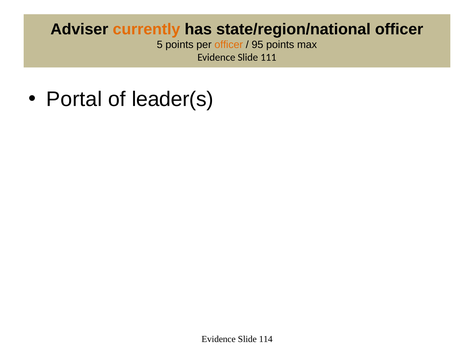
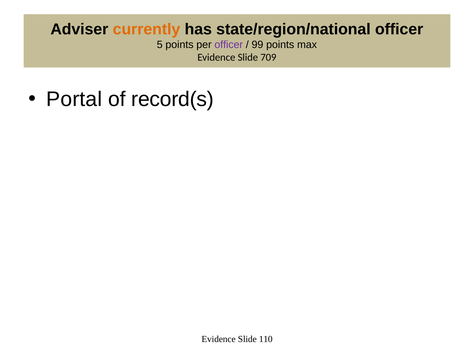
officer at (229, 45) colour: orange -> purple
95: 95 -> 99
111: 111 -> 709
leader(s: leader(s -> record(s
114: 114 -> 110
